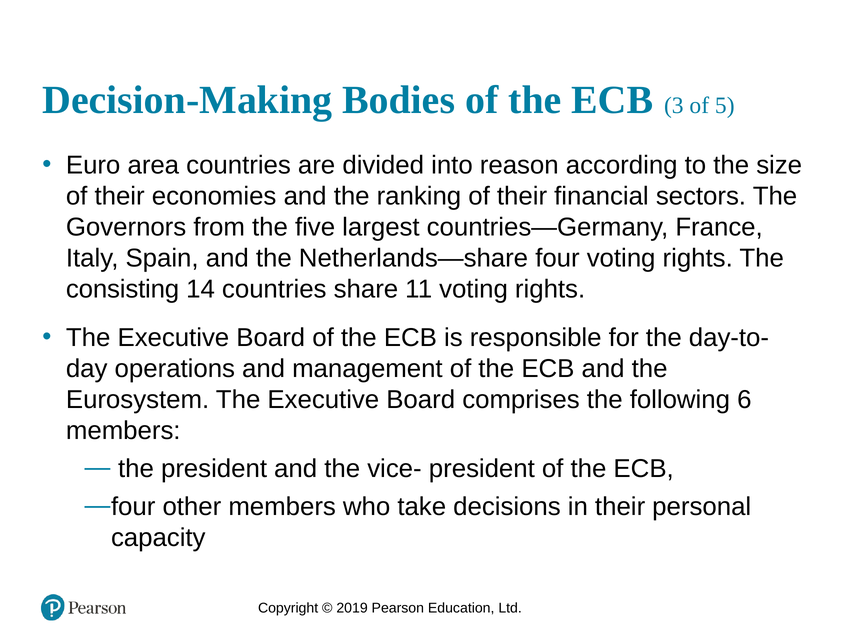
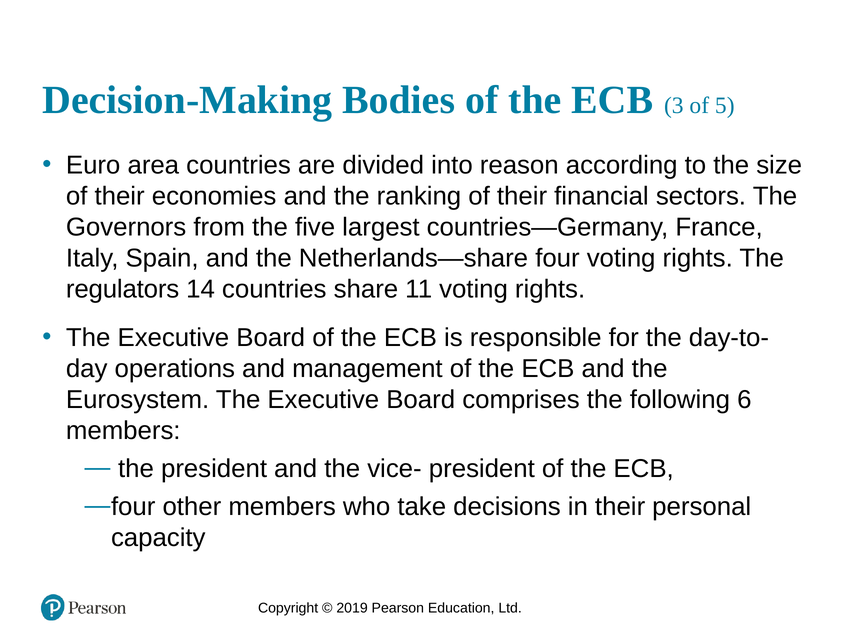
consisting: consisting -> regulators
